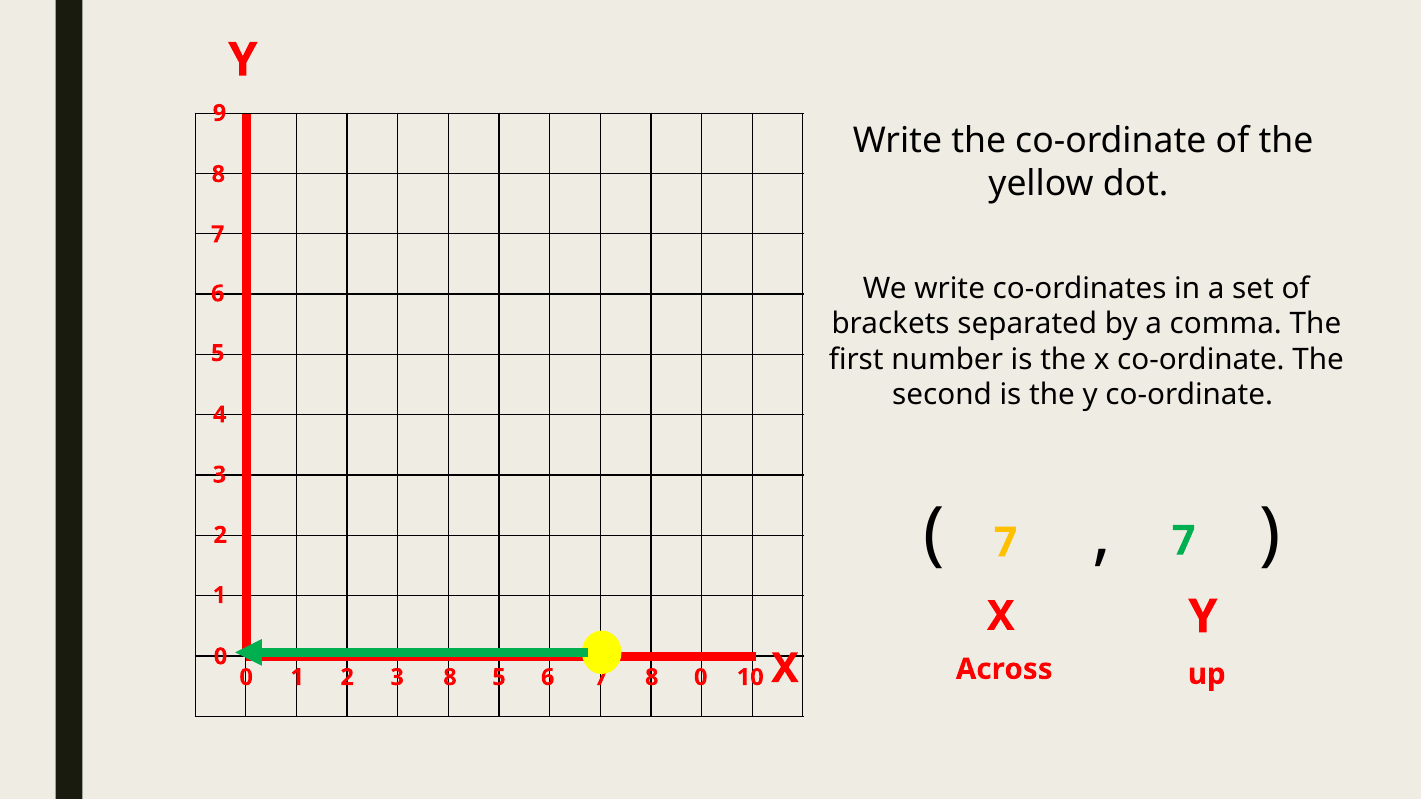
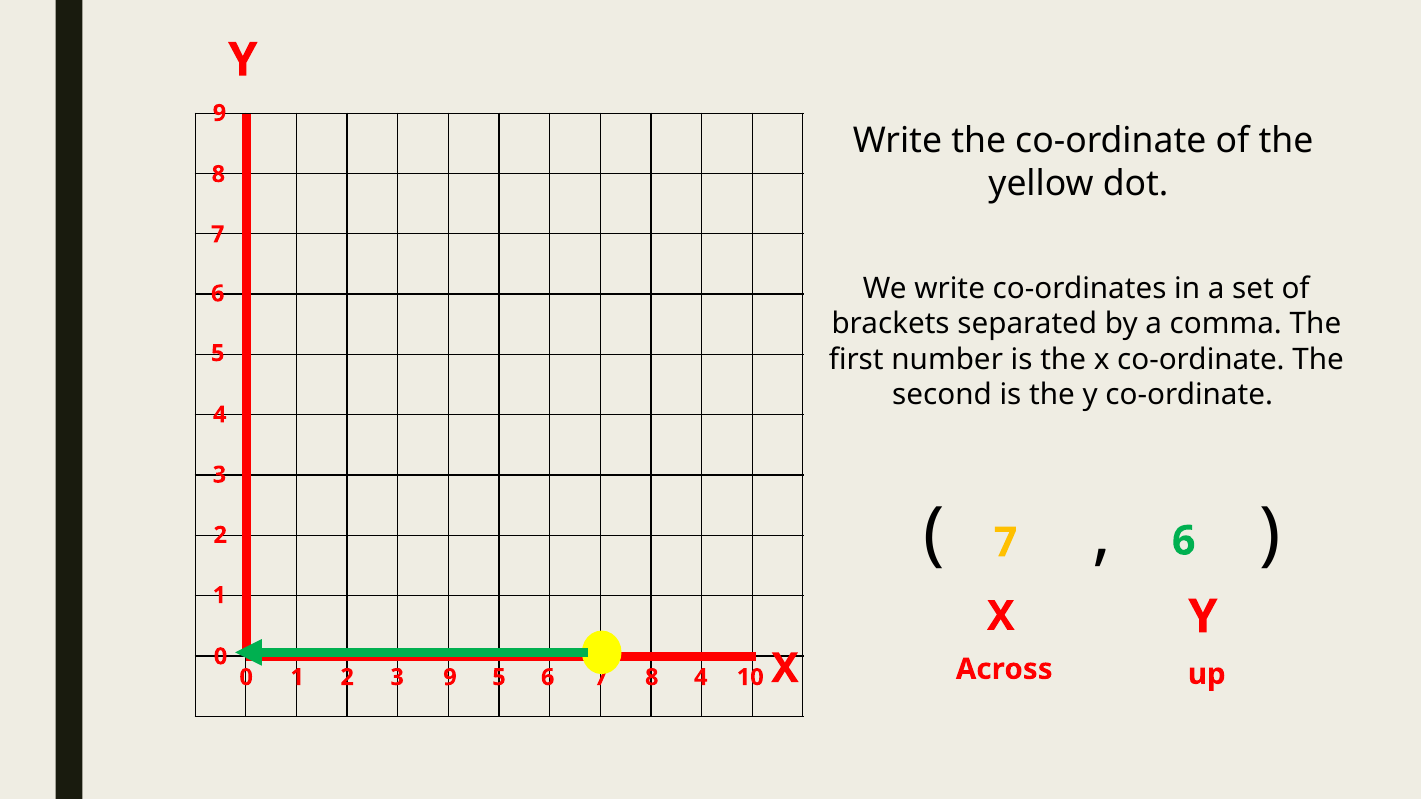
7 7: 7 -> 6
3 8: 8 -> 9
8 0: 0 -> 4
